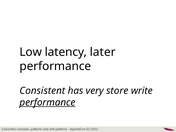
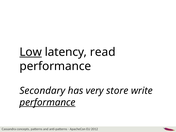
Low underline: none -> present
later: later -> read
Consistent: Consistent -> Secondary
